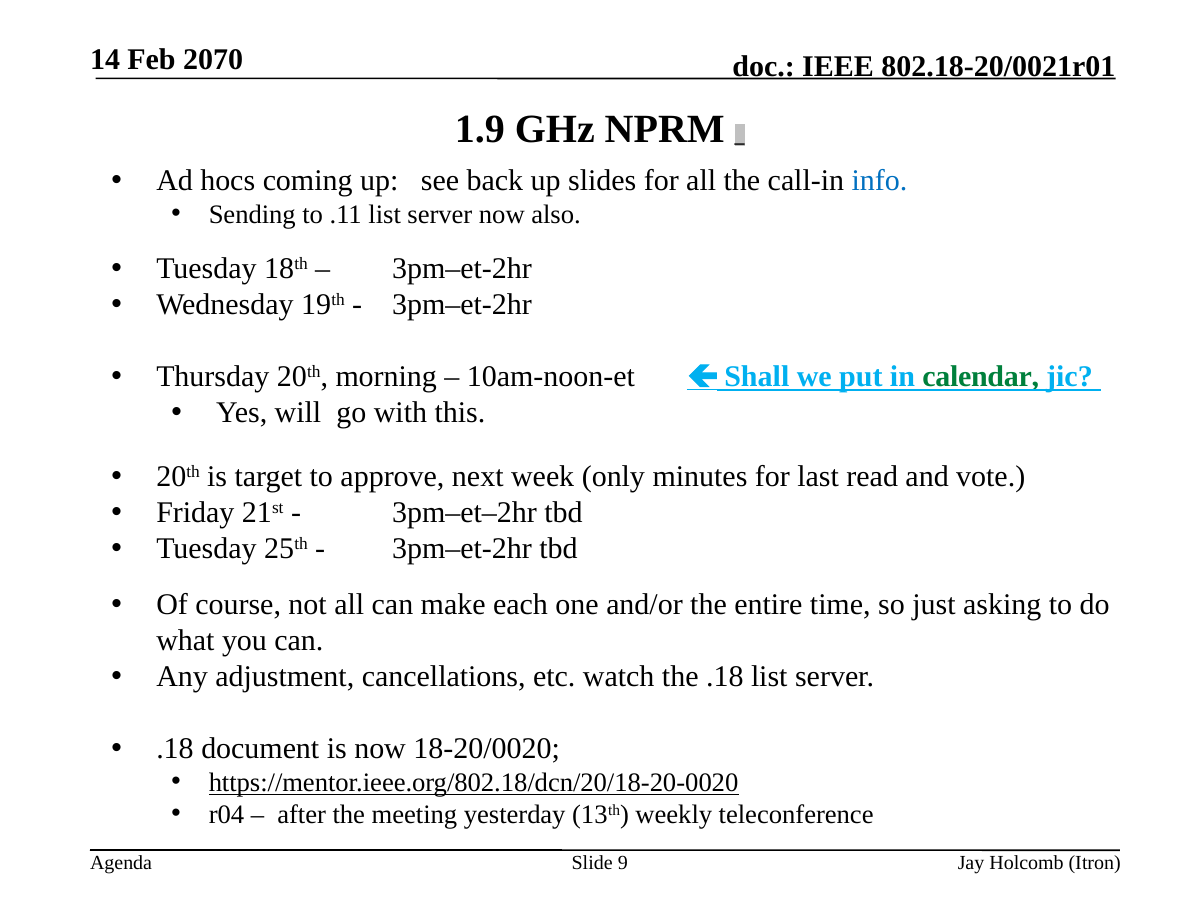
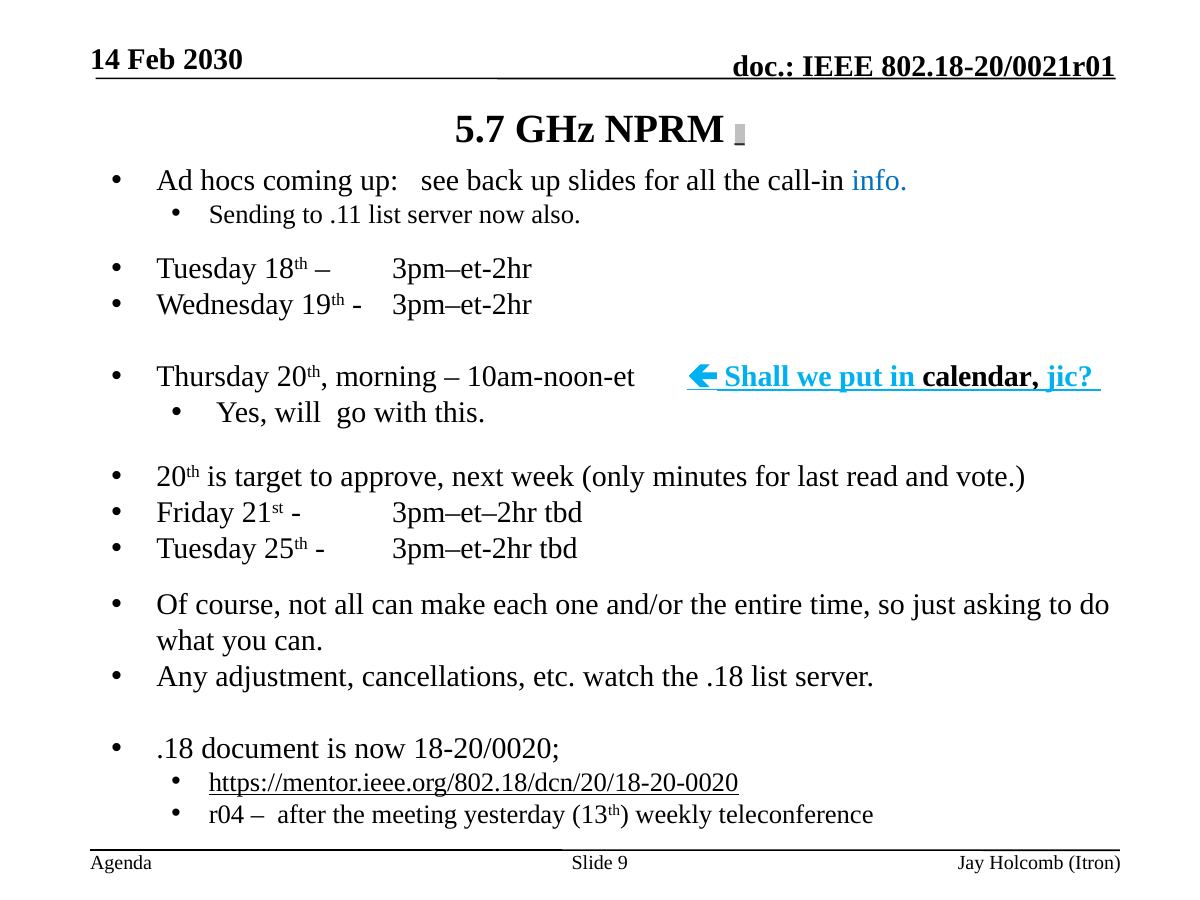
2070: 2070 -> 2030
1.9: 1.9 -> 5.7
calendar colour: green -> black
